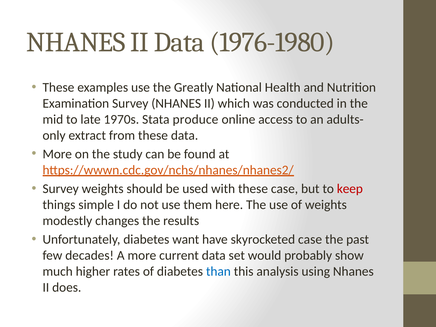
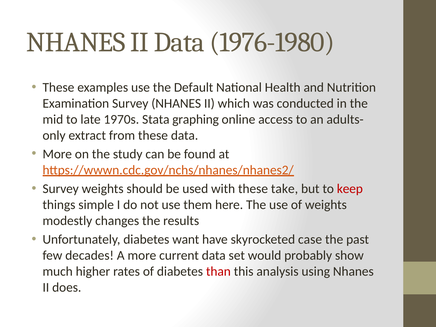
Greatly: Greatly -> Default
produce: produce -> graphing
these case: case -> take
than colour: blue -> red
